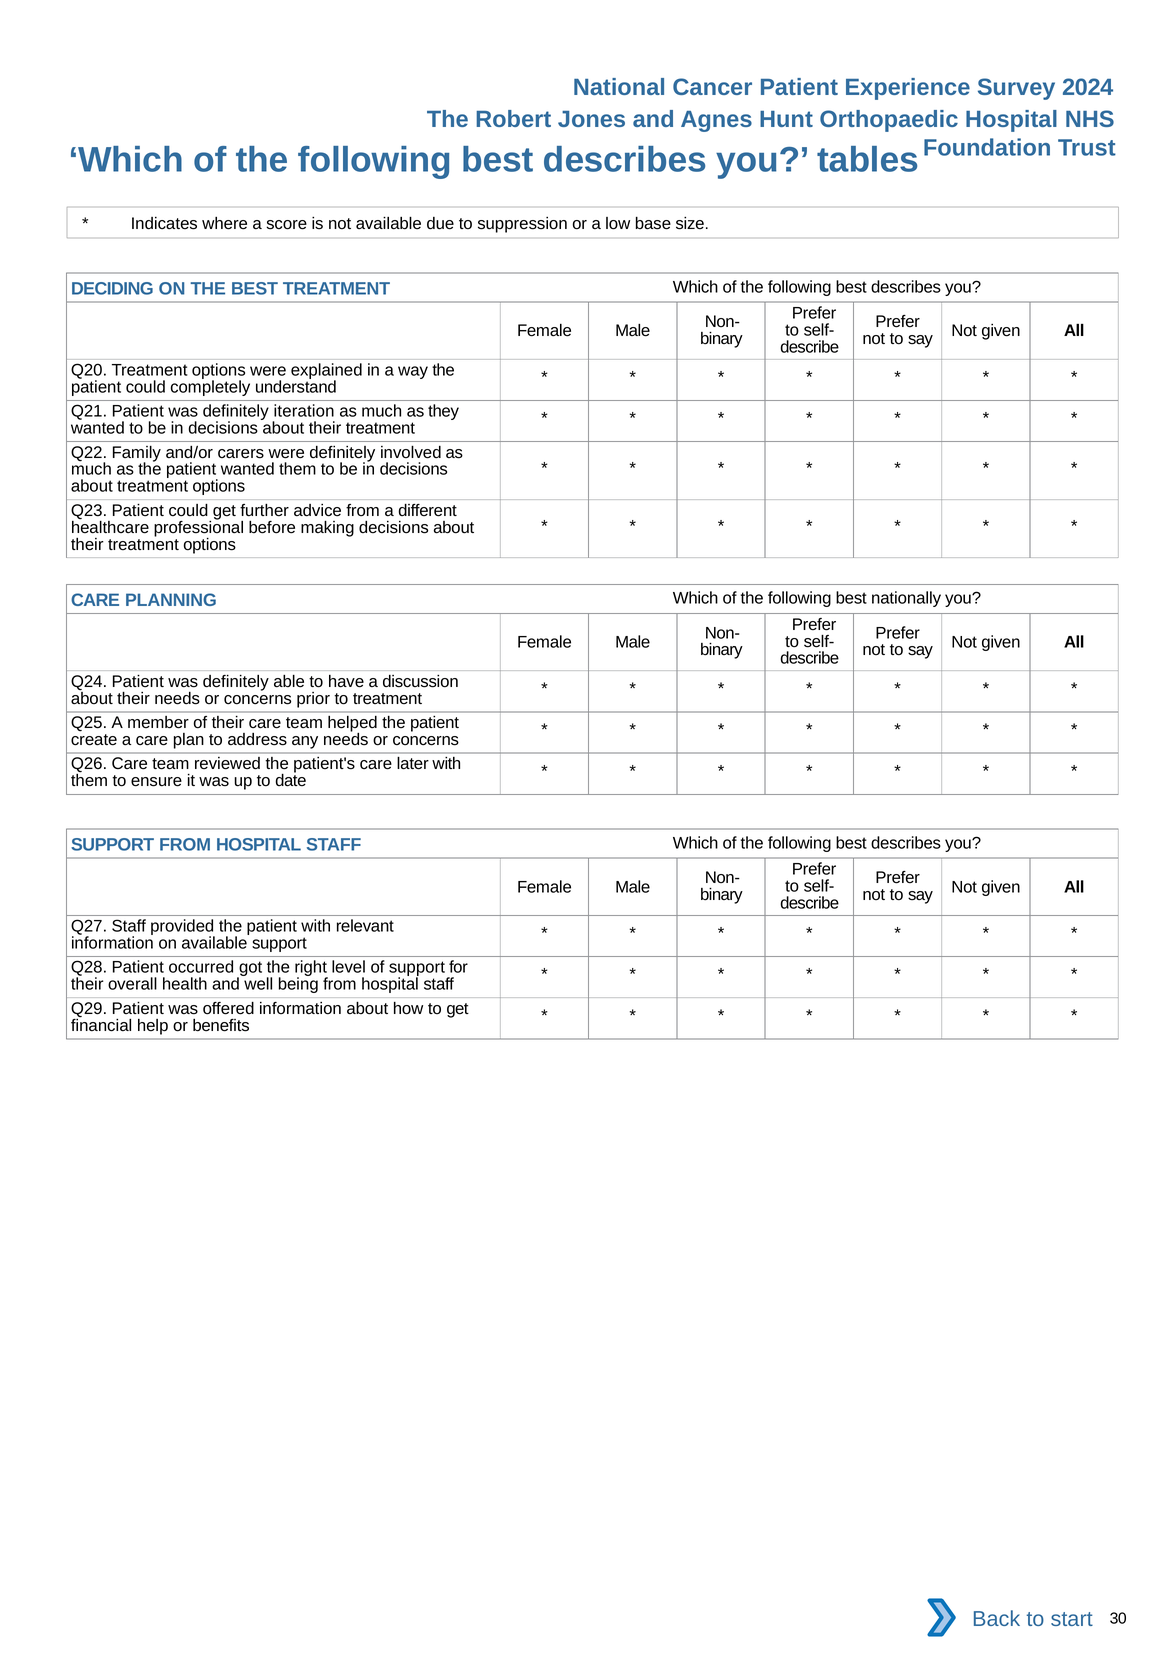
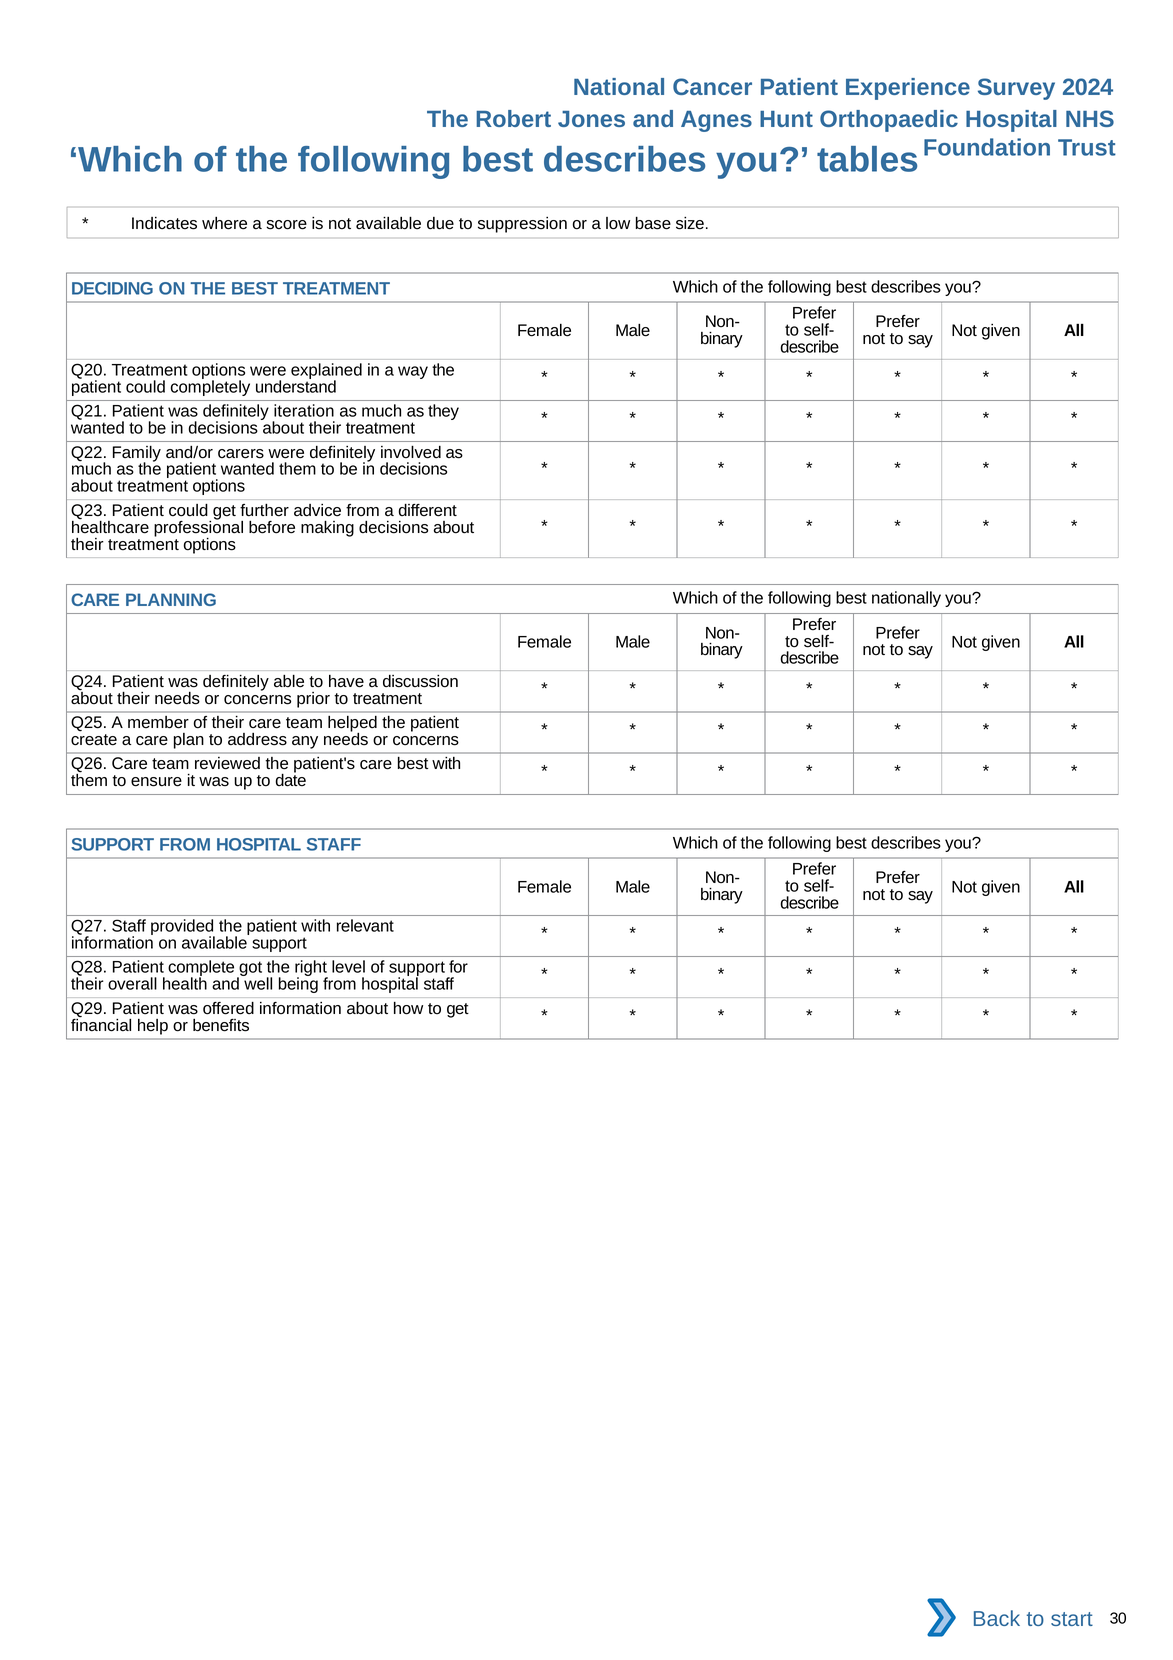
care later: later -> best
occurred: occurred -> complete
